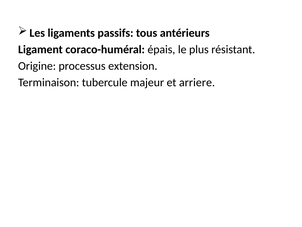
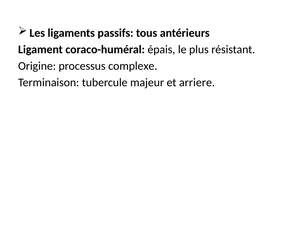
extension: extension -> complexe
